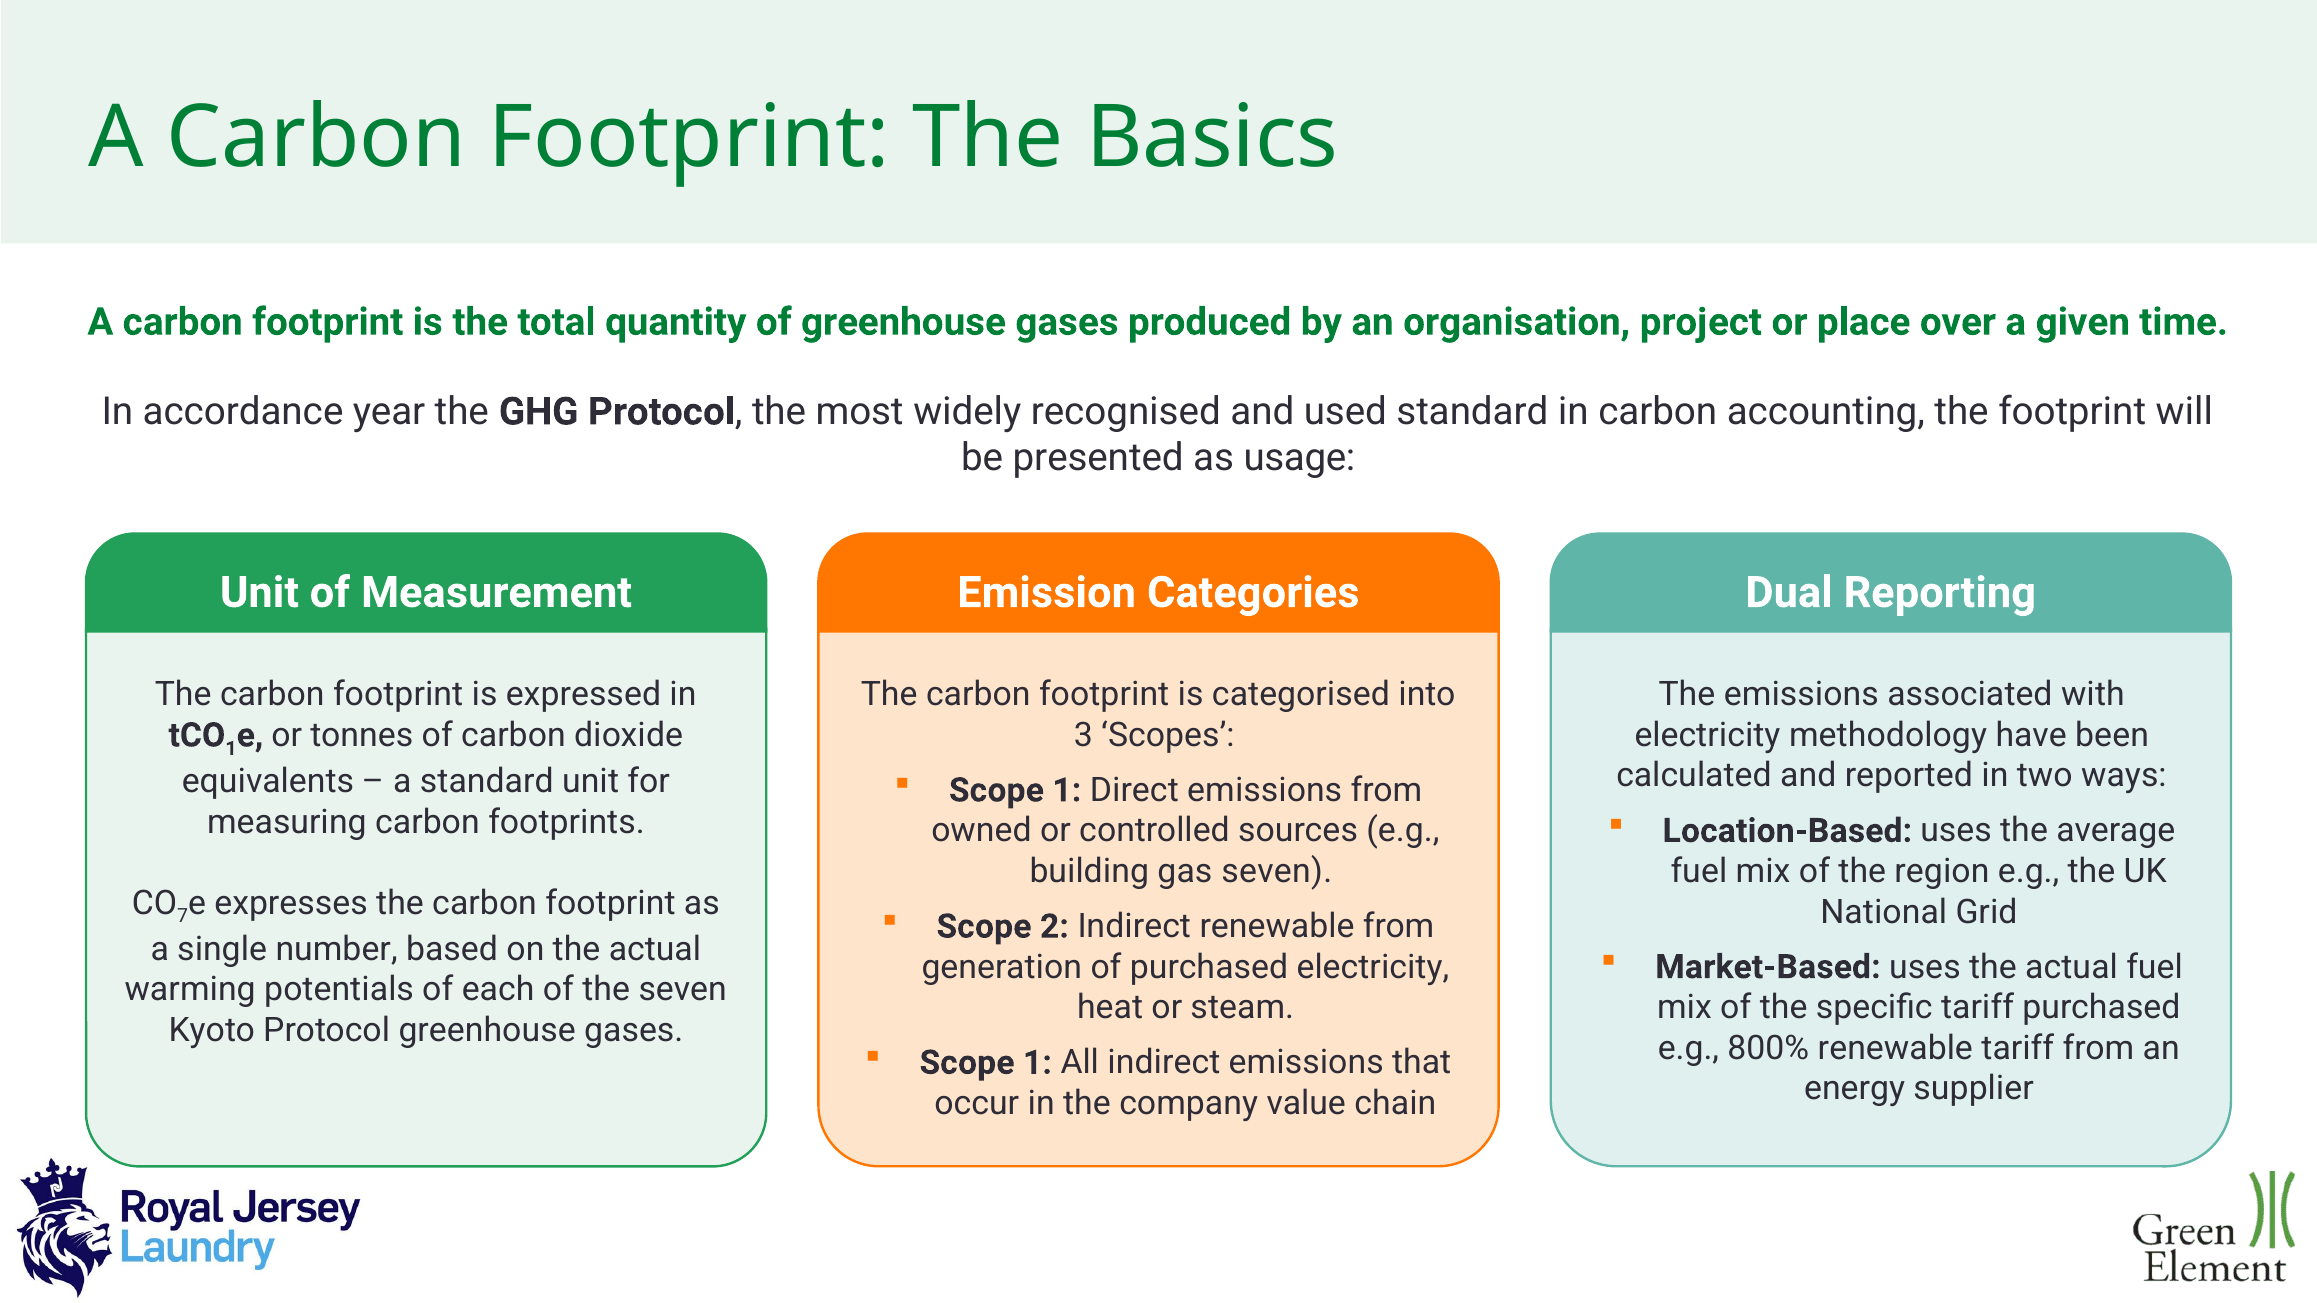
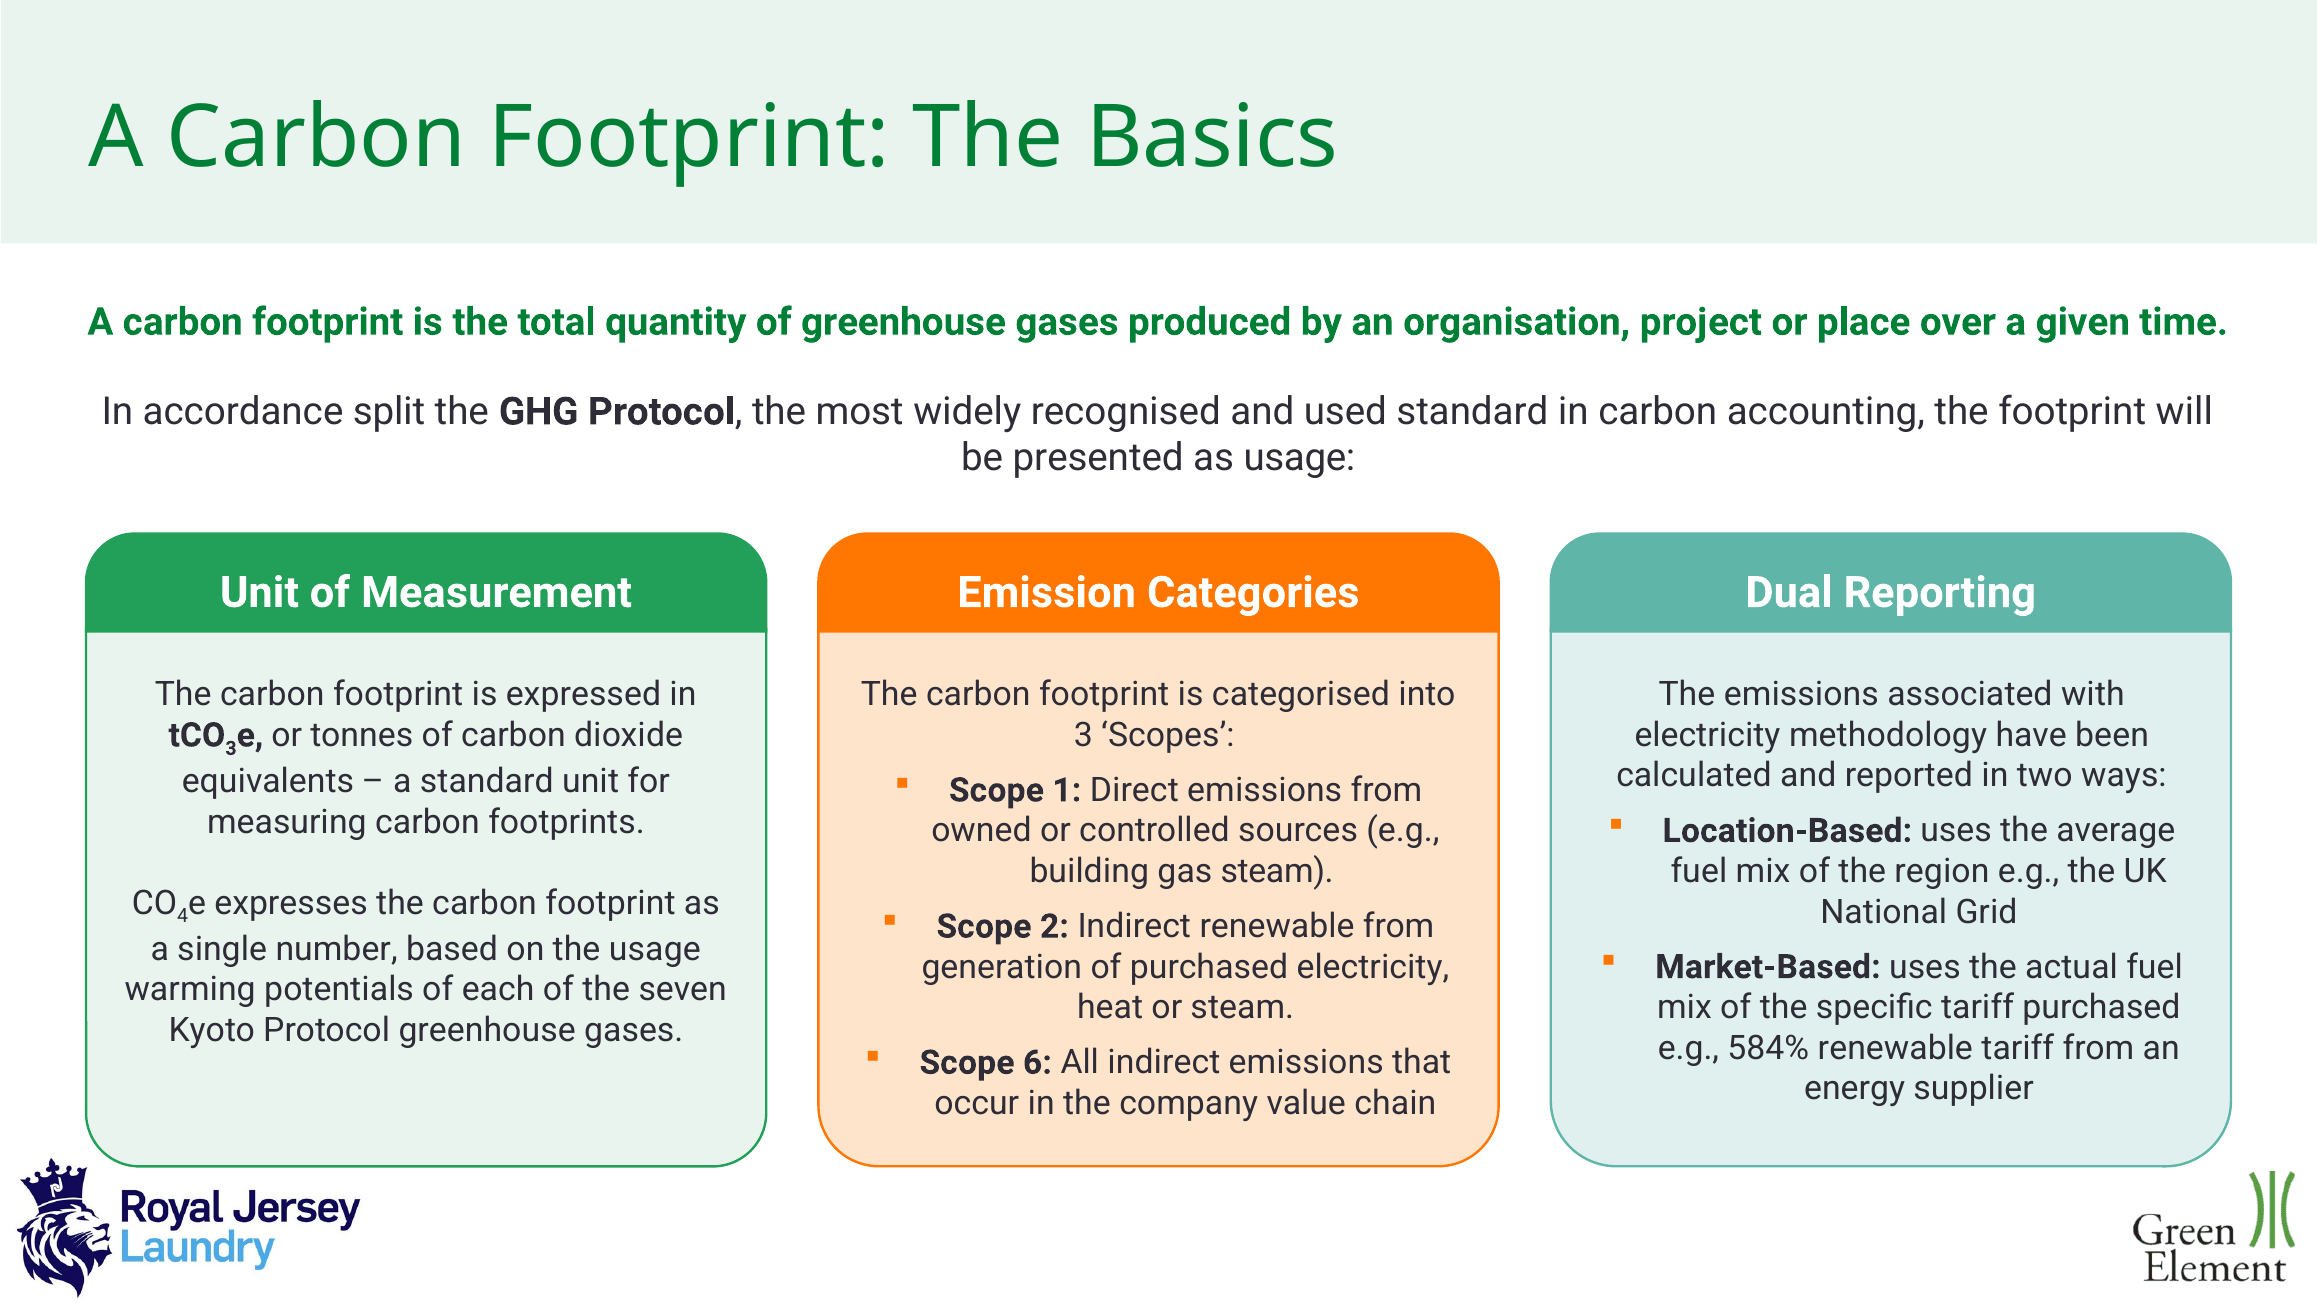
year: year -> split
1 at (231, 749): 1 -> 3
gas seven: seven -> steam
7: 7 -> 4
on the actual: actual -> usage
800%: 800% -> 584%
1 at (1037, 1063): 1 -> 6
